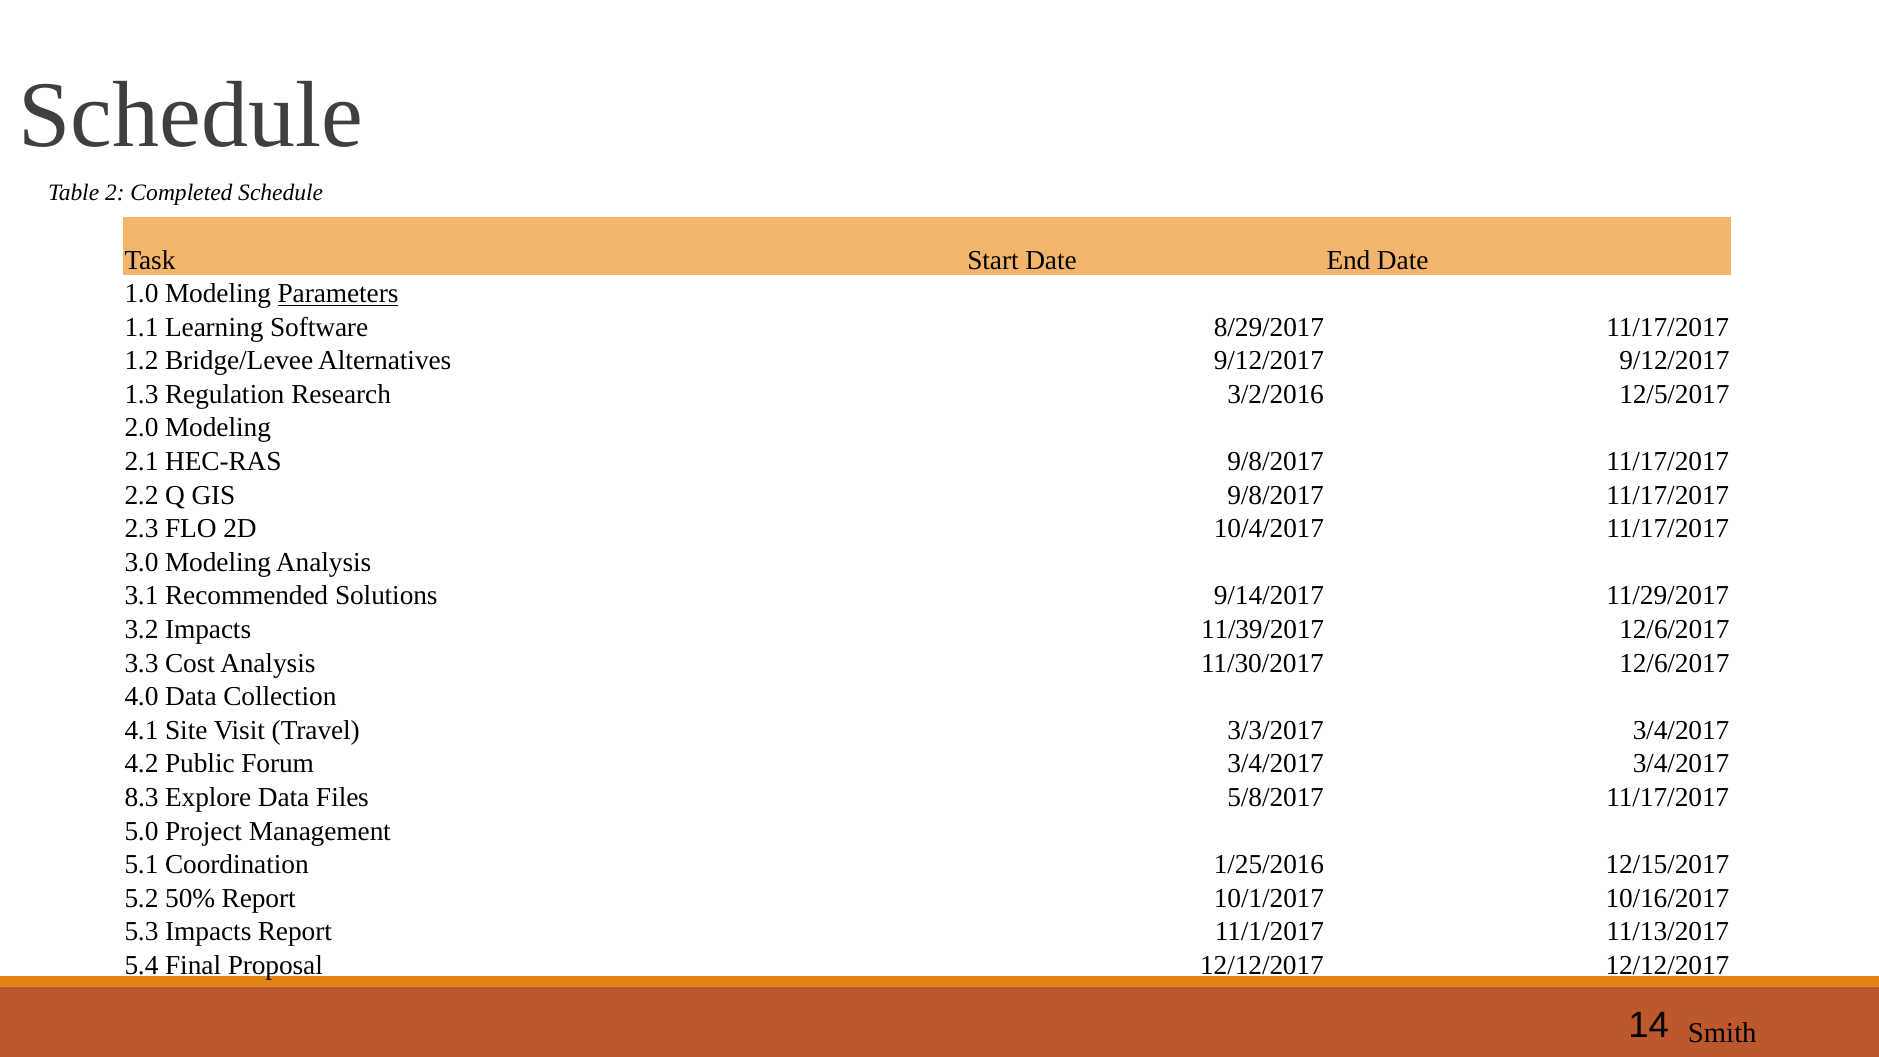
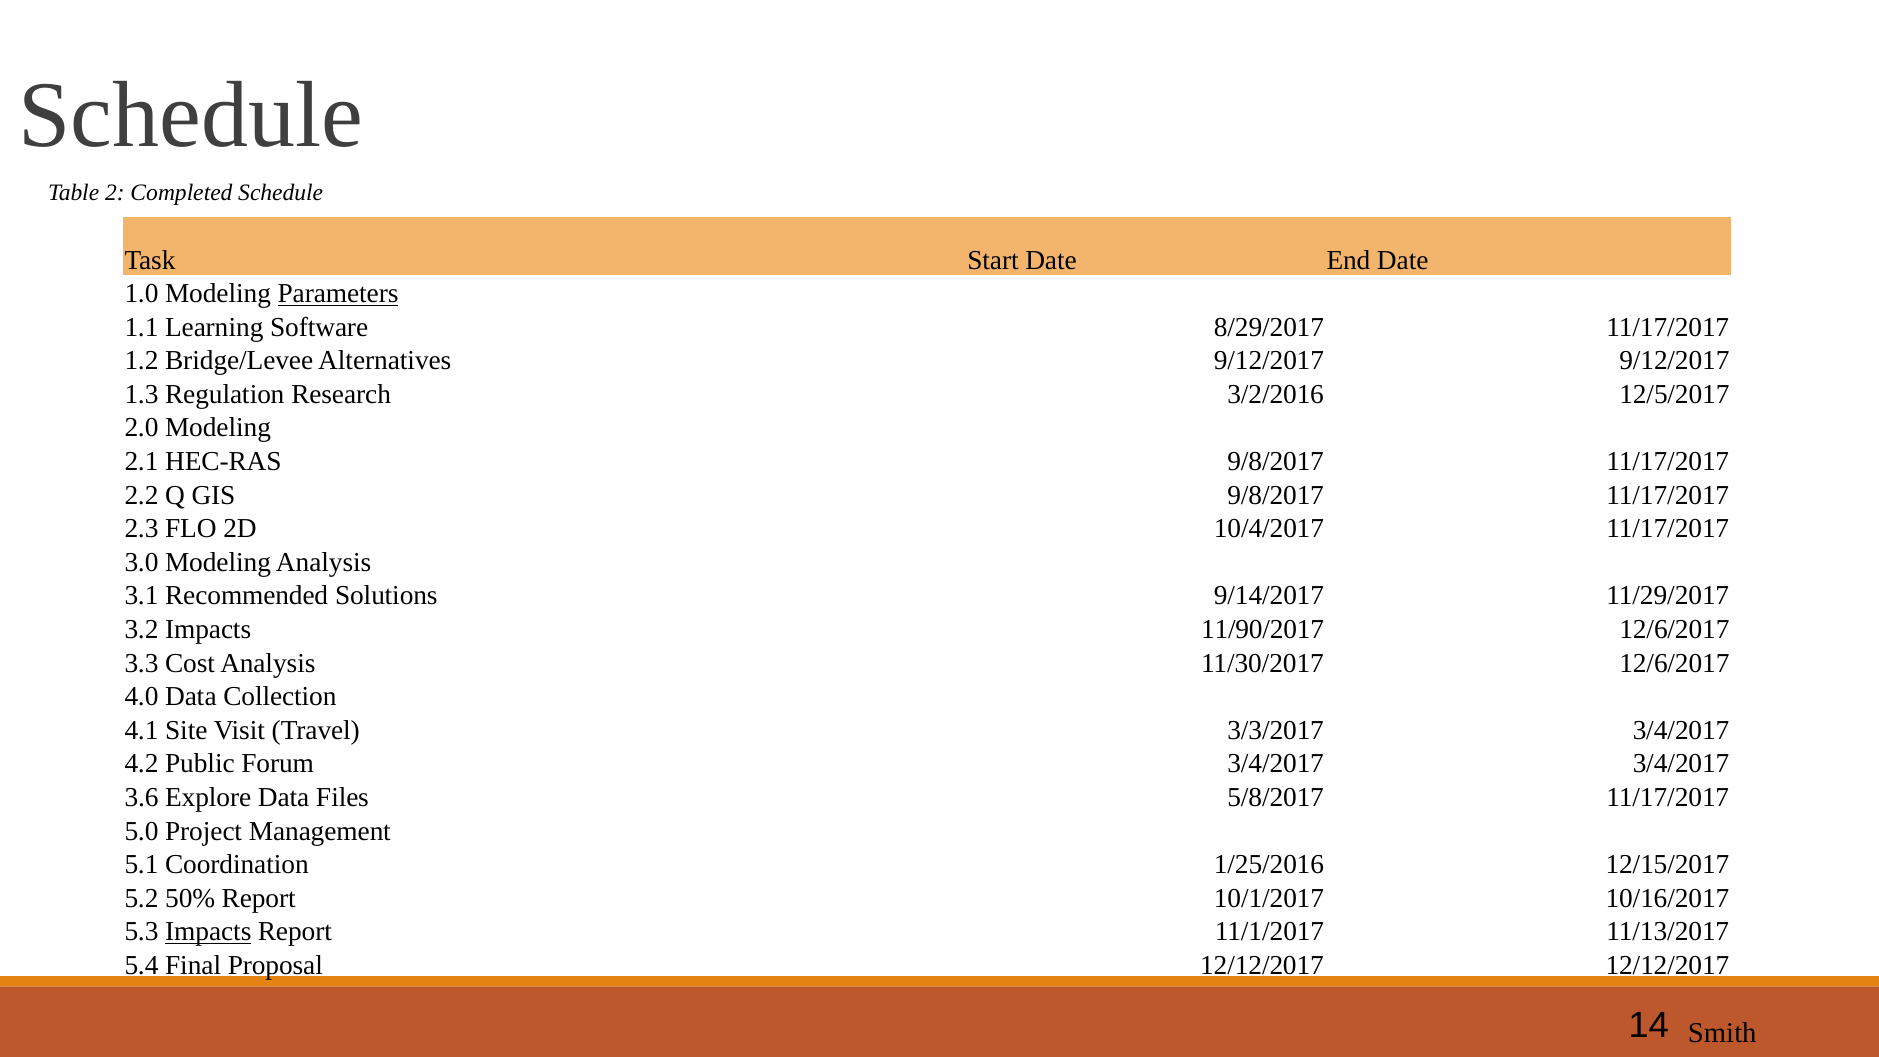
11/39/2017: 11/39/2017 -> 11/90/2017
8.3: 8.3 -> 3.6
Impacts at (208, 932) underline: none -> present
